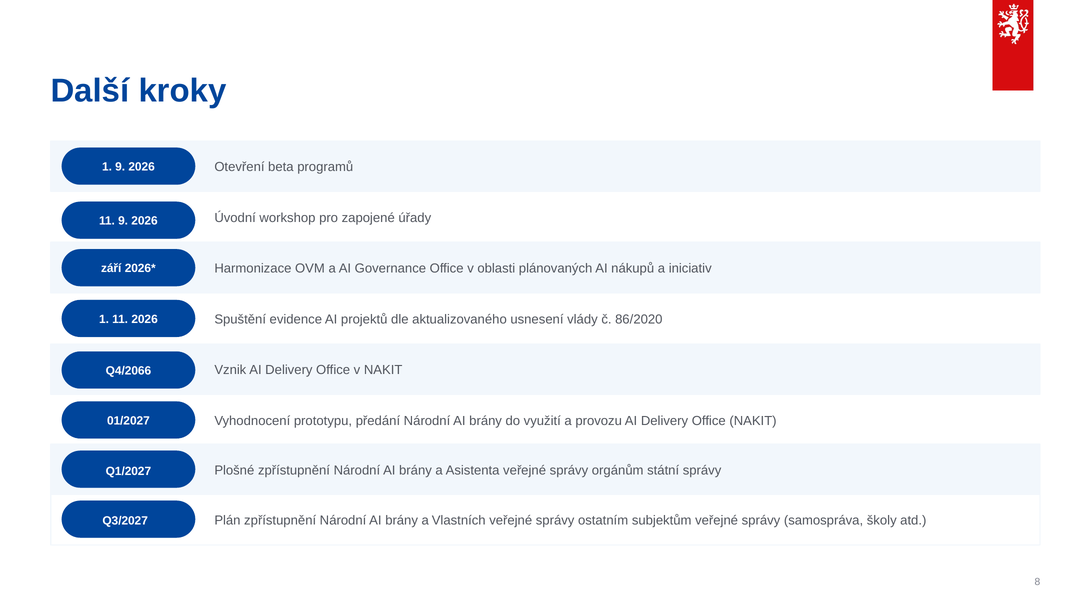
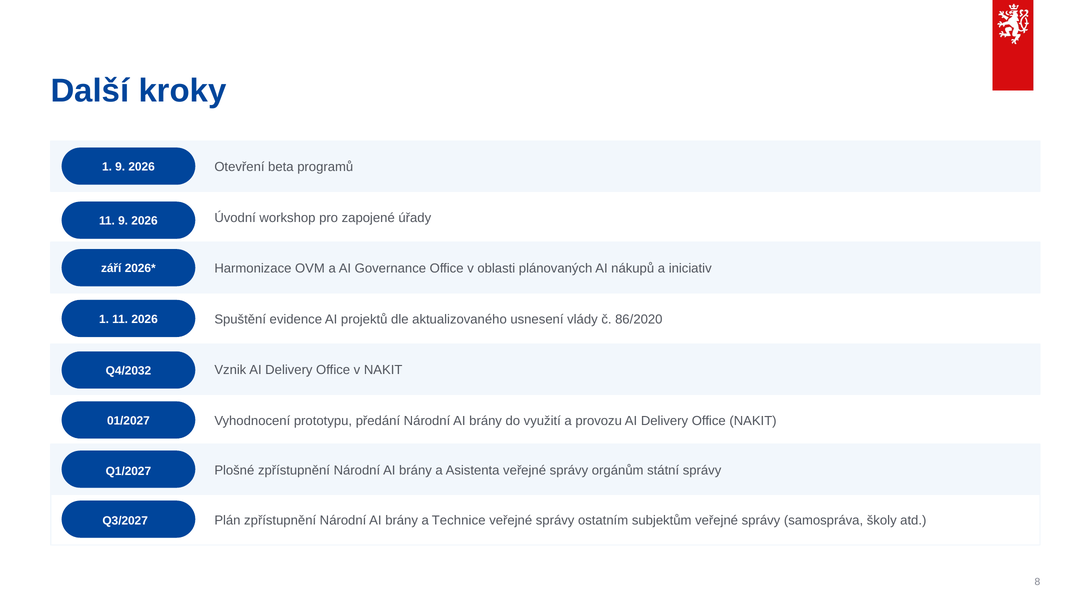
Q4/2066: Q4/2066 -> Q4/2032
Vlastních: Vlastních -> Technice
